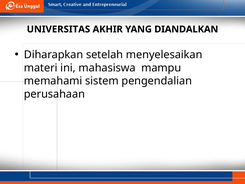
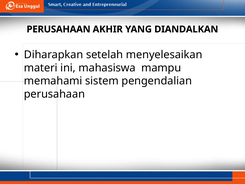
UNIVERSITAS at (58, 29): UNIVERSITAS -> PERUSAHAAN
